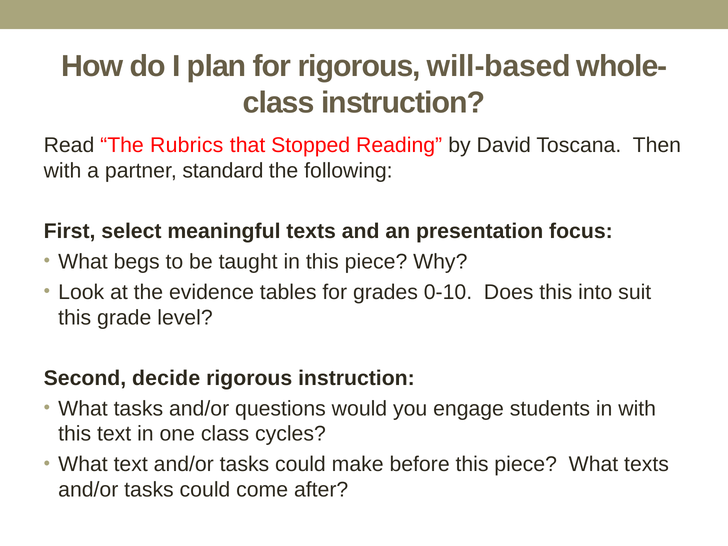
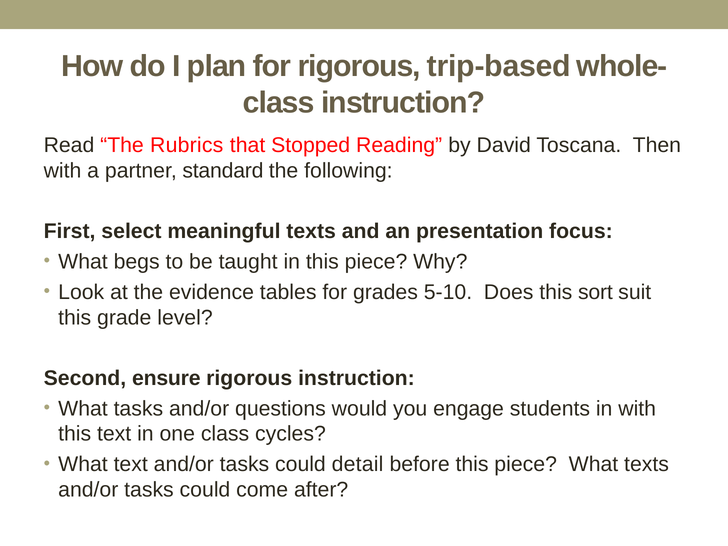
will-based: will-based -> trip-based
0-10: 0-10 -> 5-10
into: into -> sort
decide: decide -> ensure
make: make -> detail
